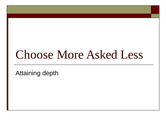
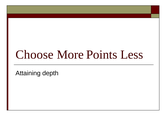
Asked: Asked -> Points
